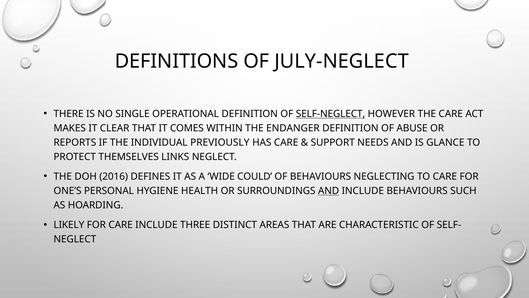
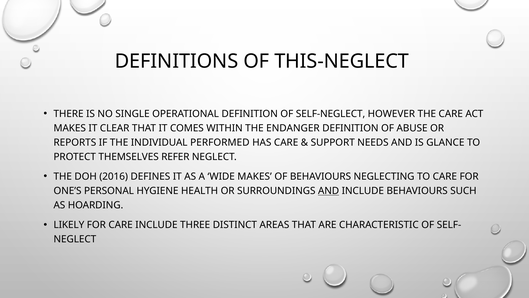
JULY-NEGLECT: JULY-NEGLECT -> THIS-NEGLECT
SELF-NEGLECT underline: present -> none
PREVIOUSLY: PREVIOUSLY -> PERFORMED
LINKS: LINKS -> REFER
WIDE COULD: COULD -> MAKES
